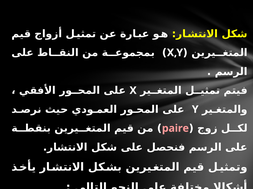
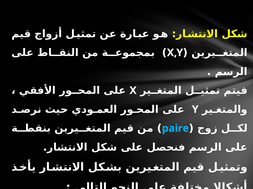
paire colour: pink -> light blue
